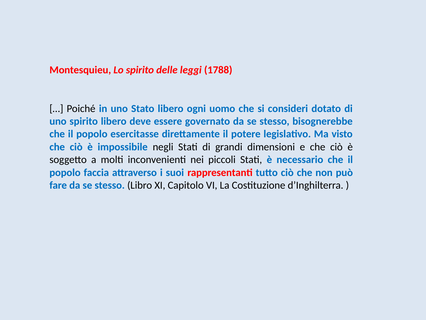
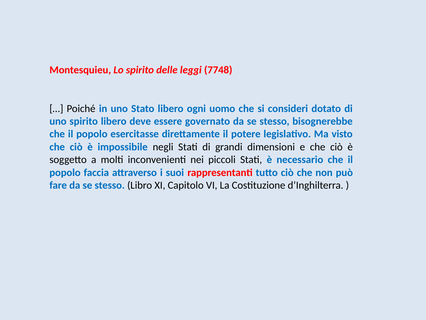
1788: 1788 -> 7748
